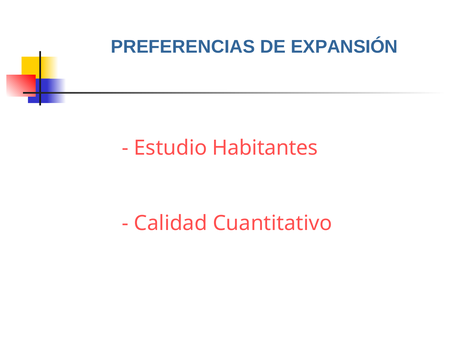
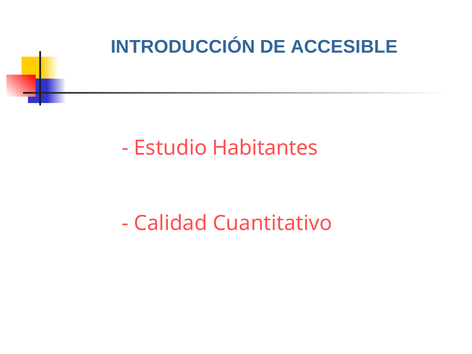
PREFERENCIAS: PREFERENCIAS -> INTRODUCCIÓN
EXPANSIÓN: EXPANSIÓN -> ACCESIBLE
